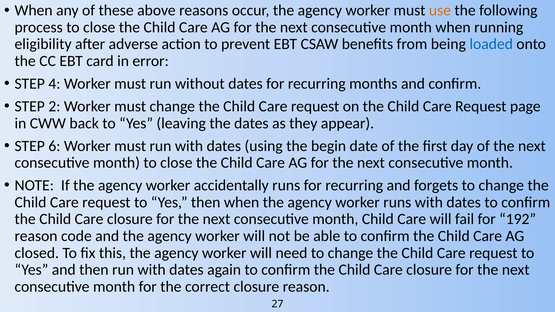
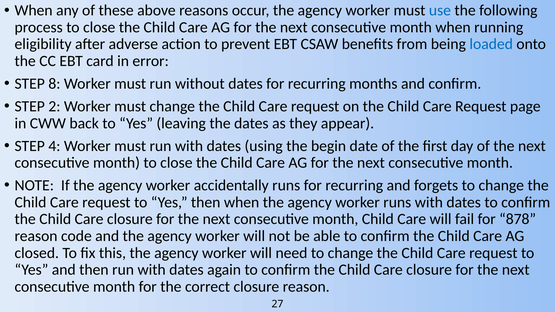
use colour: orange -> blue
4: 4 -> 8
6: 6 -> 4
192: 192 -> 878
